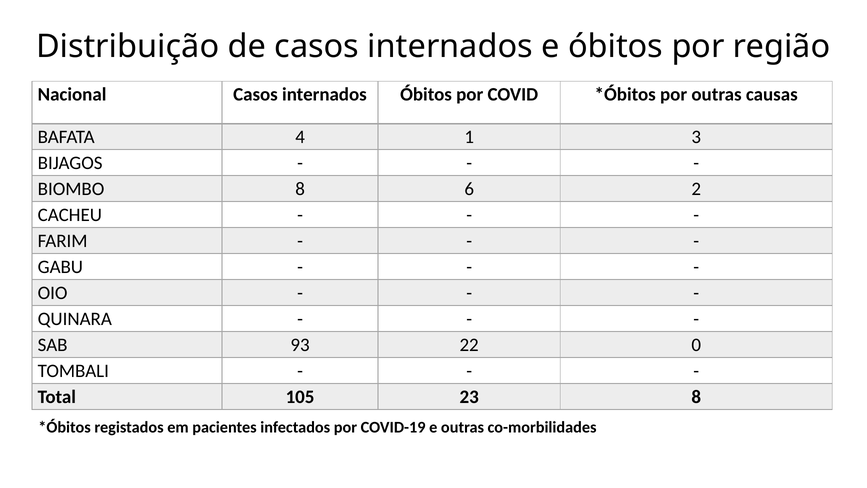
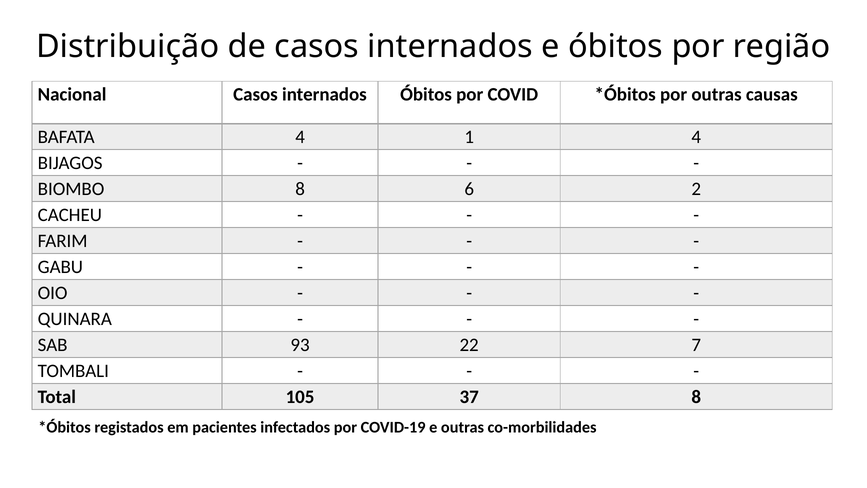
1 3: 3 -> 4
0: 0 -> 7
23: 23 -> 37
